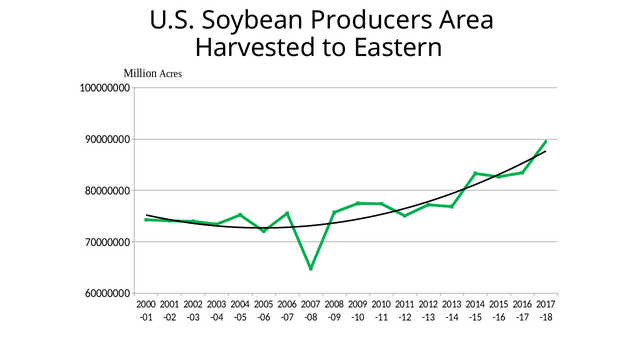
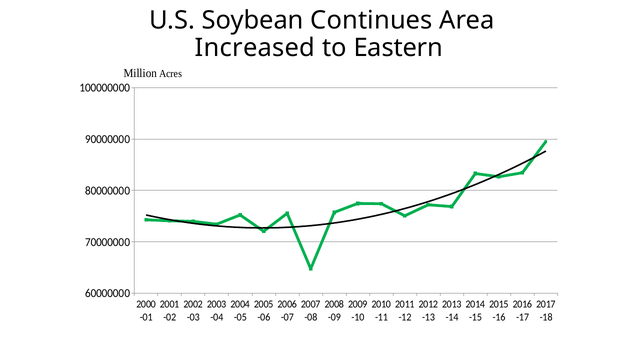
Producers: Producers -> Continues
Harvested: Harvested -> Increased
